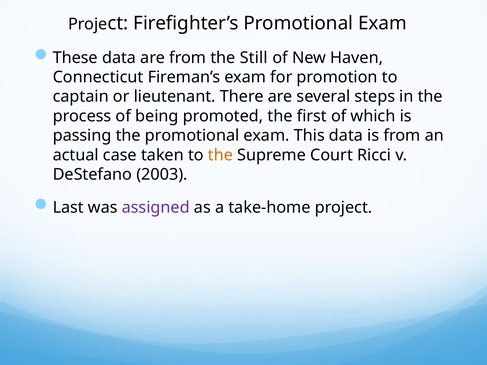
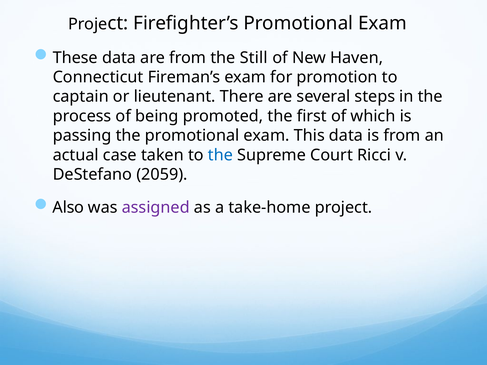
the at (220, 155) colour: orange -> blue
2003: 2003 -> 2059
Last: Last -> Also
